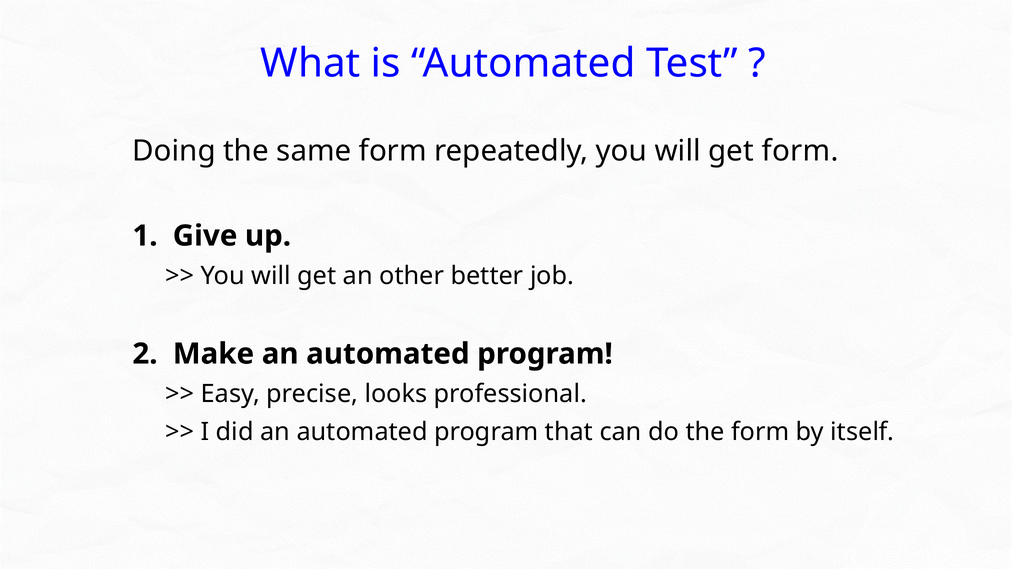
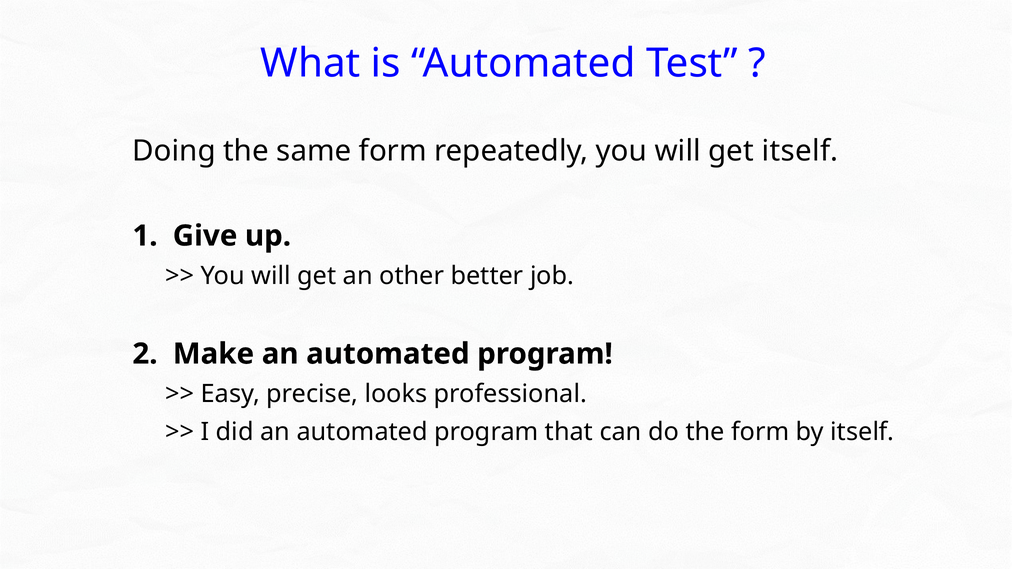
get form: form -> itself
